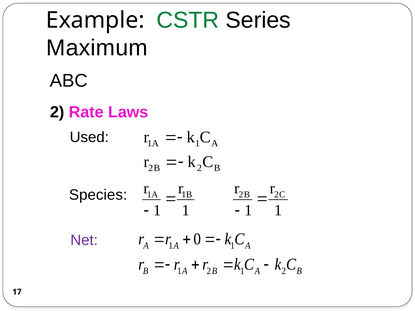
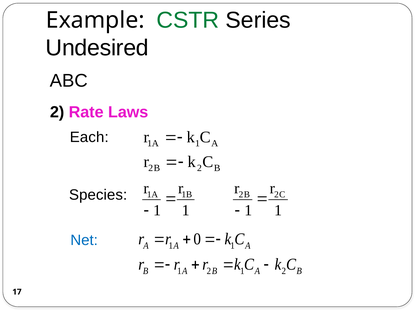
Maximum: Maximum -> Undesired
Used: Used -> Each
Net colour: purple -> blue
